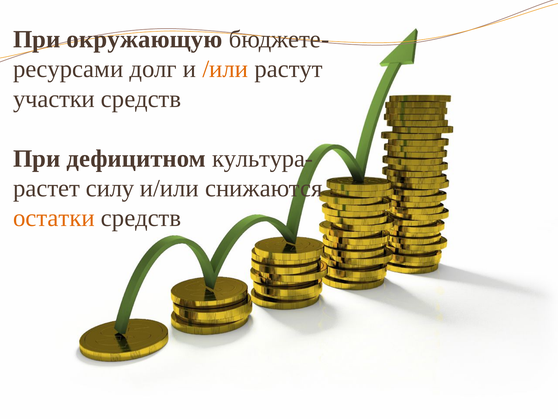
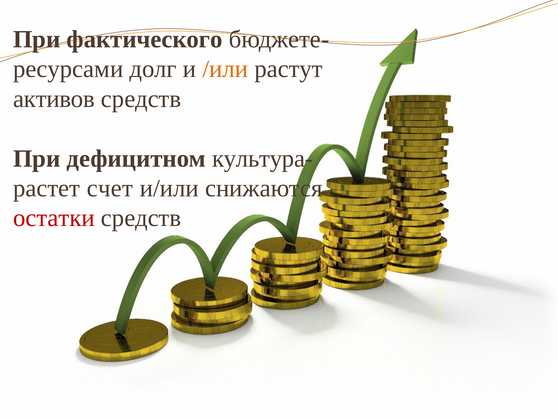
окружающую: окружающую -> фактического
участки: участки -> активов
силу: силу -> счет
остатки colour: orange -> red
